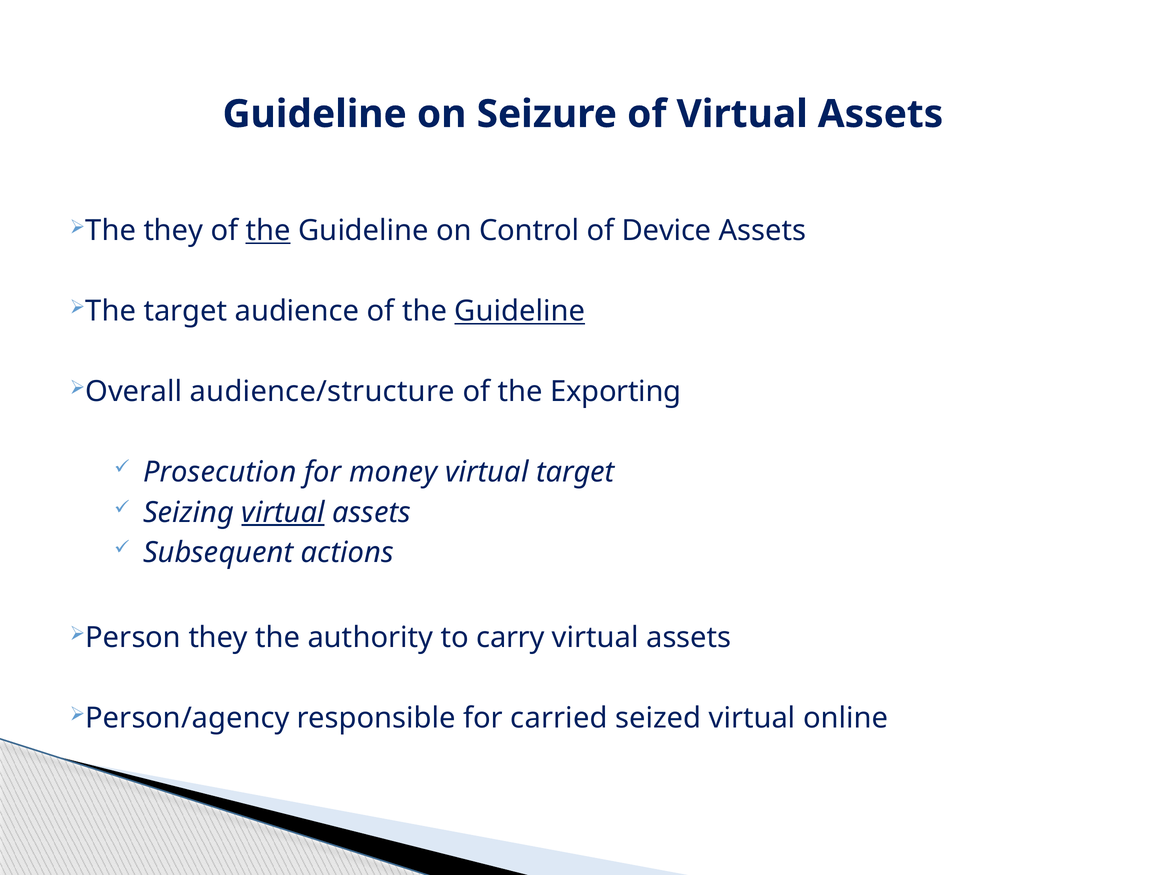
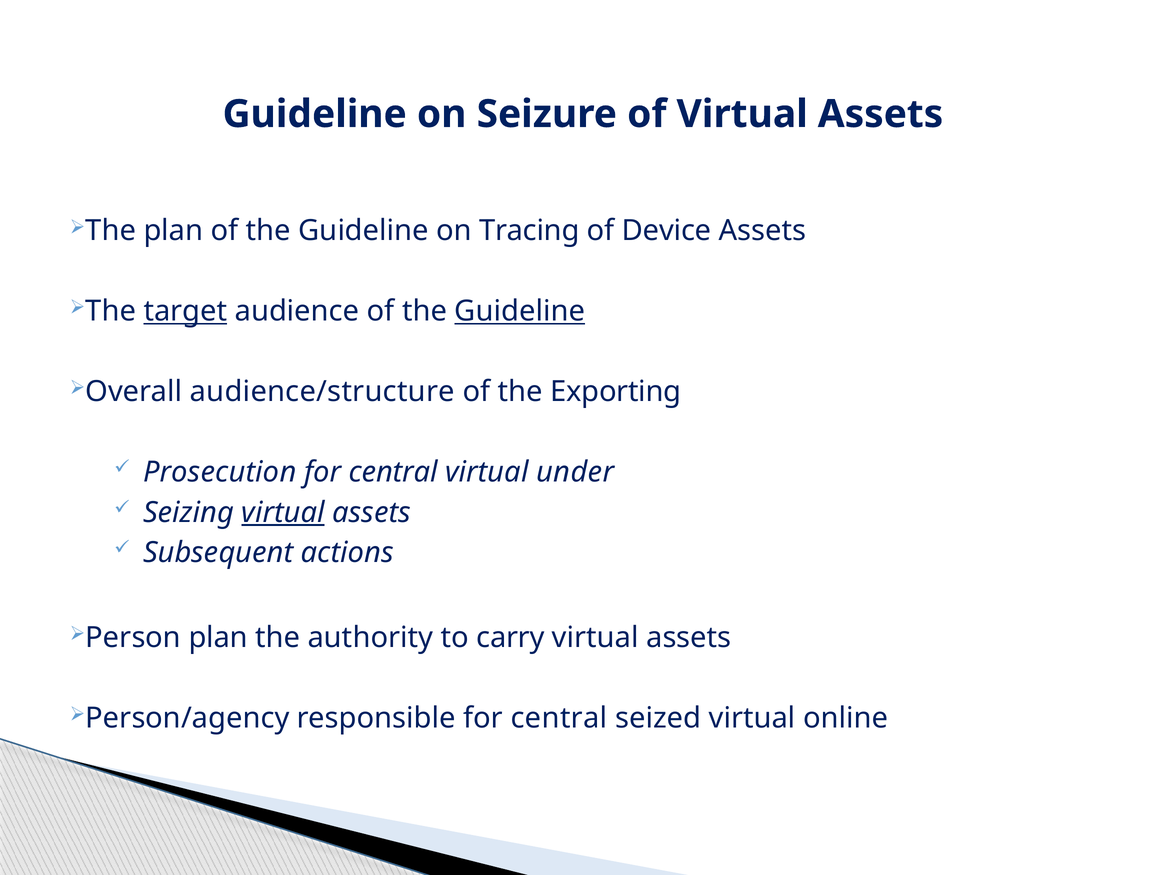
they at (173, 231): they -> plan
the at (268, 231) underline: present -> none
Control: Control -> Tracing
target at (185, 311) underline: none -> present
money at (393, 472): money -> central
virtual target: target -> under
they at (218, 637): they -> plan
responsible for carried: carried -> central
